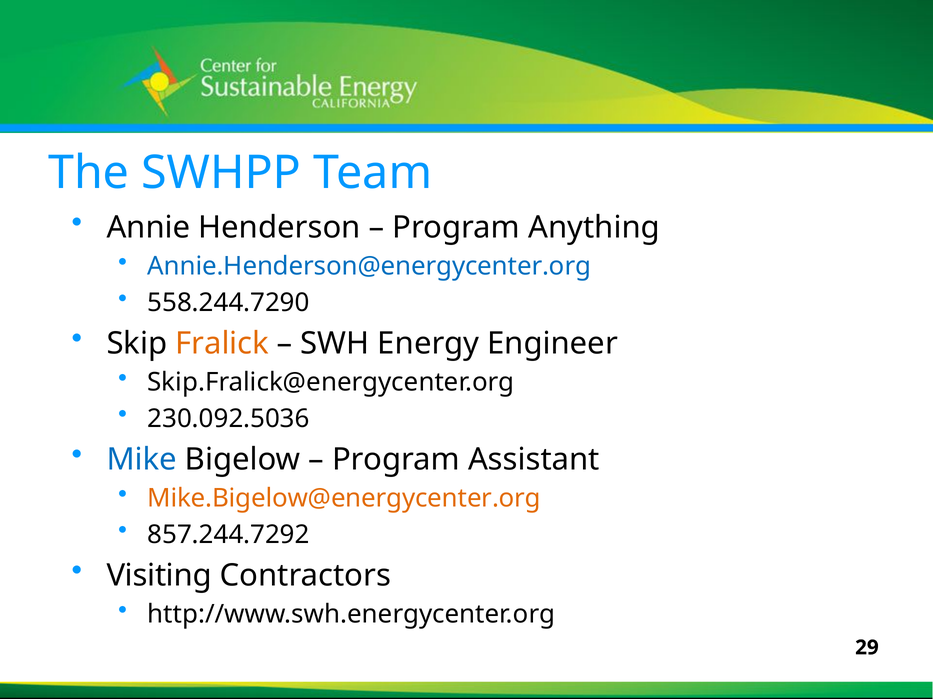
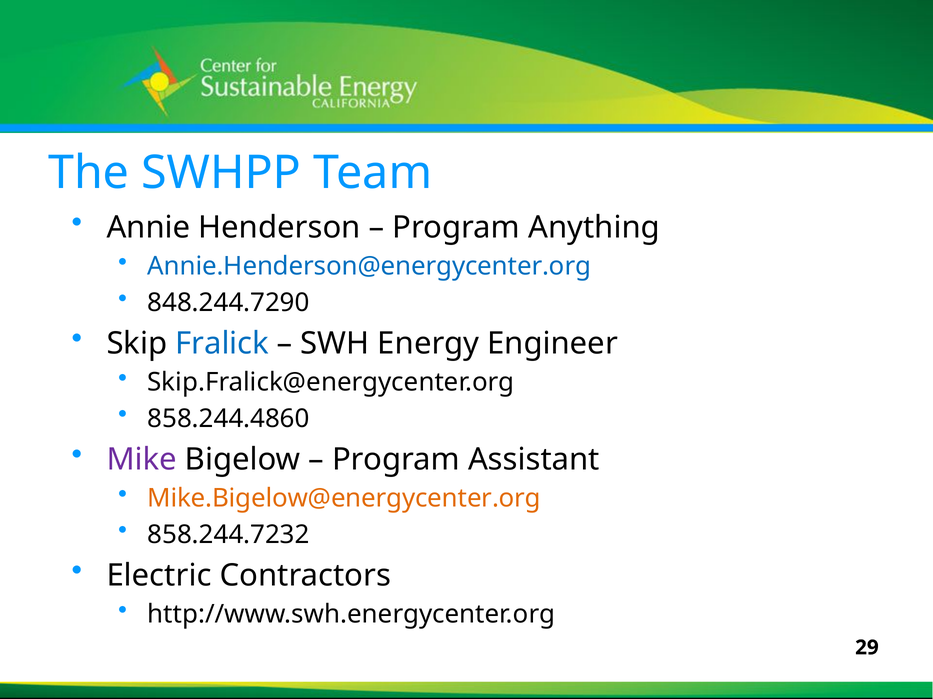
558.244.7290: 558.244.7290 -> 848.244.7290
Fralick colour: orange -> blue
230.092.5036: 230.092.5036 -> 858.244.4860
Mike colour: blue -> purple
857.244.7292: 857.244.7292 -> 858.244.7232
Visiting: Visiting -> Electric
